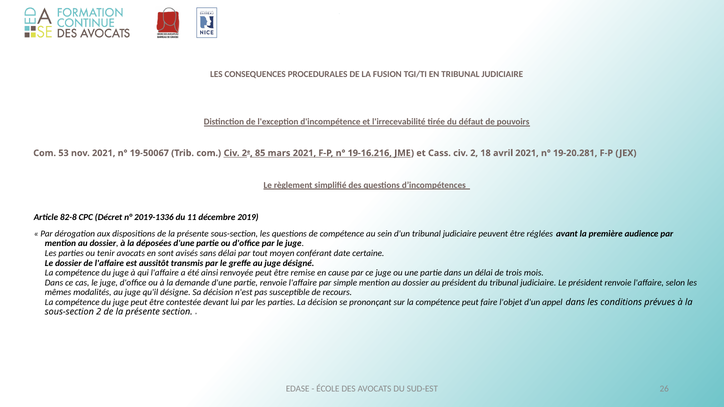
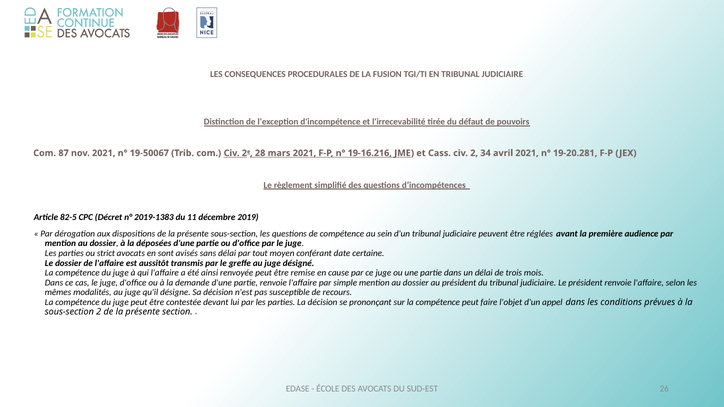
53: 53 -> 87
85: 85 -> 28
18: 18 -> 34
82-8: 82-8 -> 82-5
2019-1336: 2019-1336 -> 2019-1383
tenir: tenir -> strict
